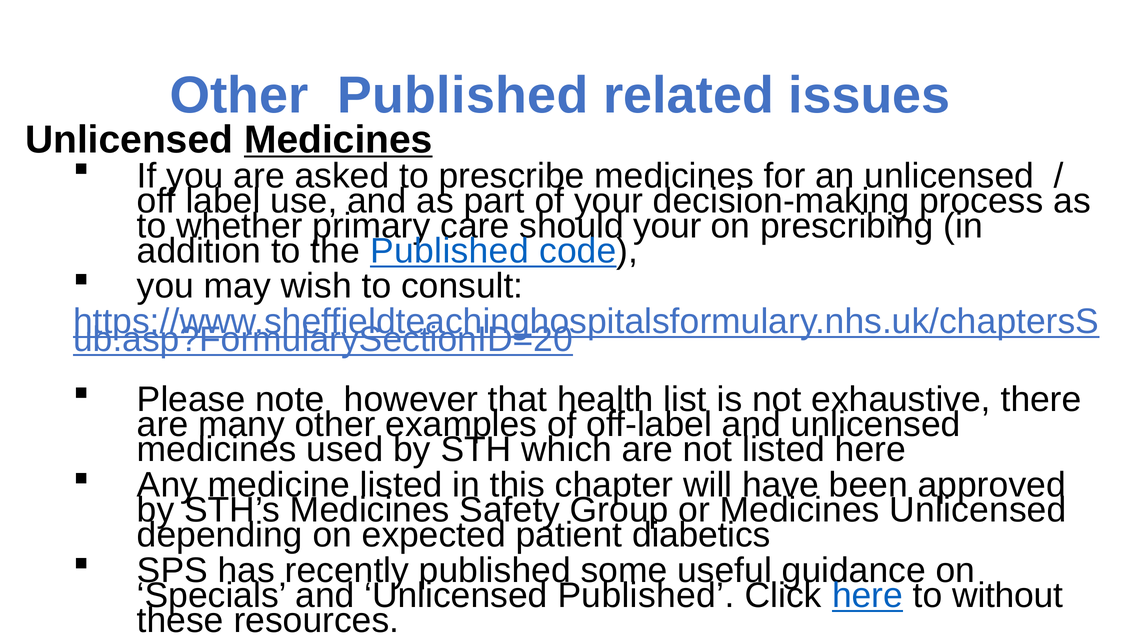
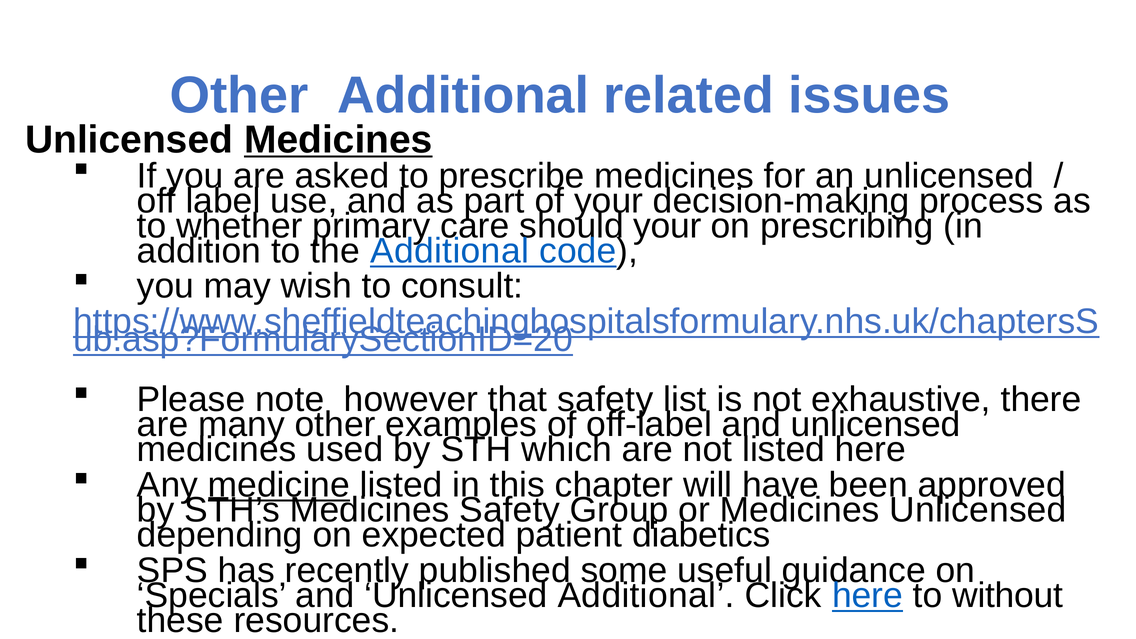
Other Published: Published -> Additional
the Published: Published -> Additional
that health: health -> safety
medicine underline: none -> present
Unlicensed Published: Published -> Additional
